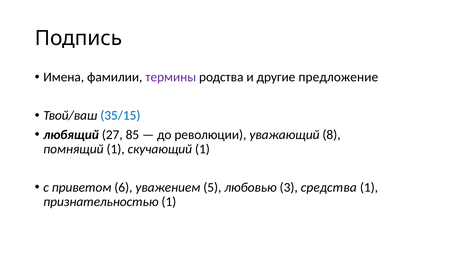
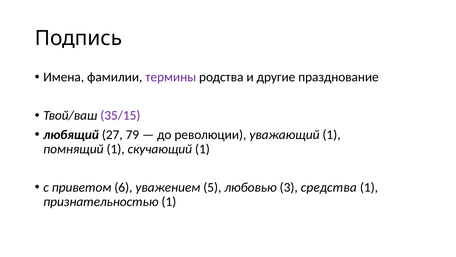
предложение: предложение -> празднование
35/15 colour: blue -> purple
85: 85 -> 79
уважающий 8: 8 -> 1
